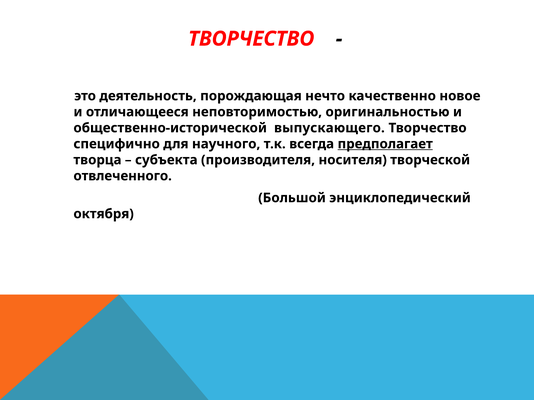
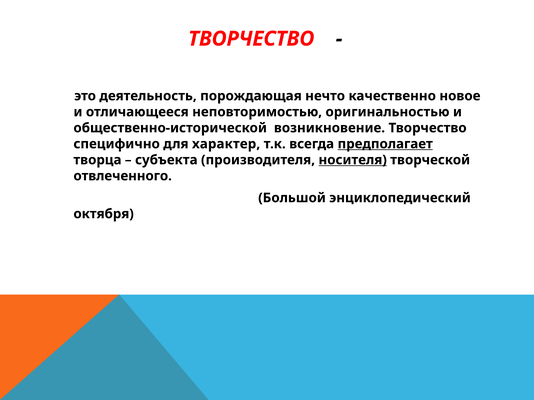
выпускающего: выпускающего -> возникновение
научного: научного -> характер
носителя underline: none -> present
